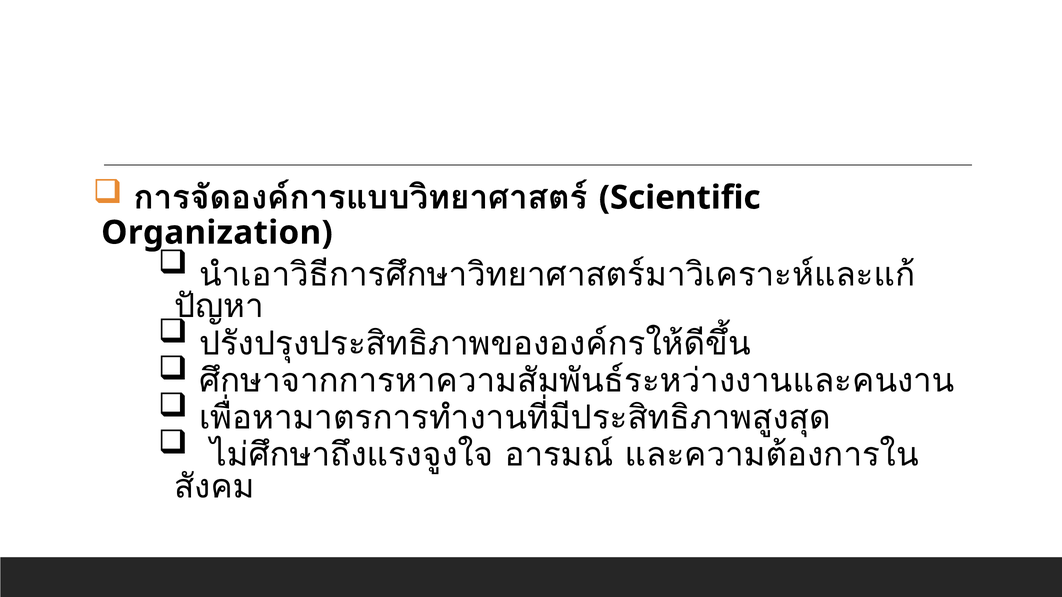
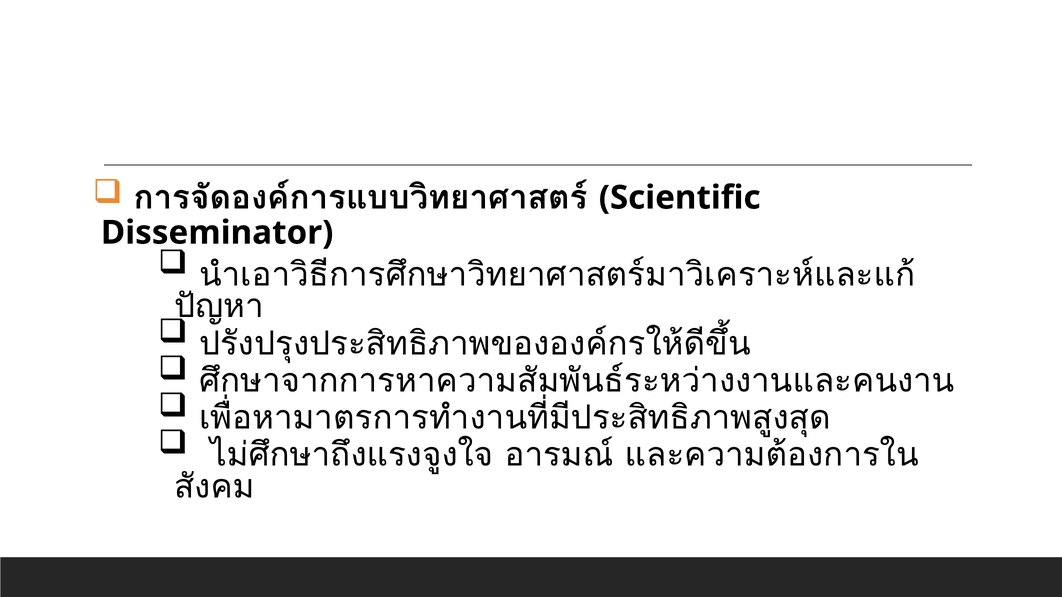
Organization: Organization -> Disseminator
